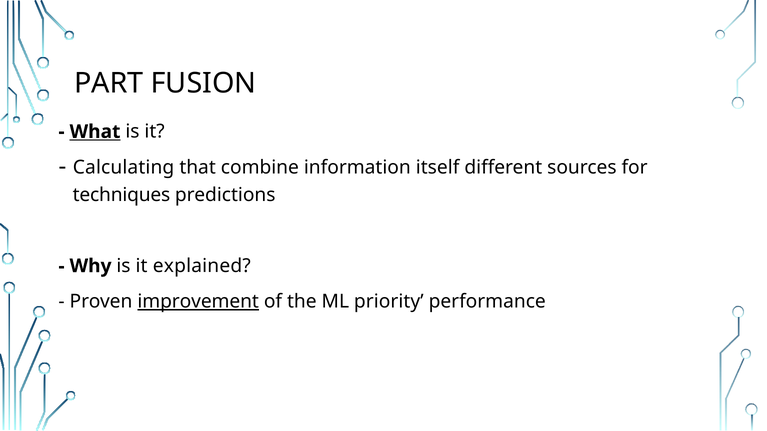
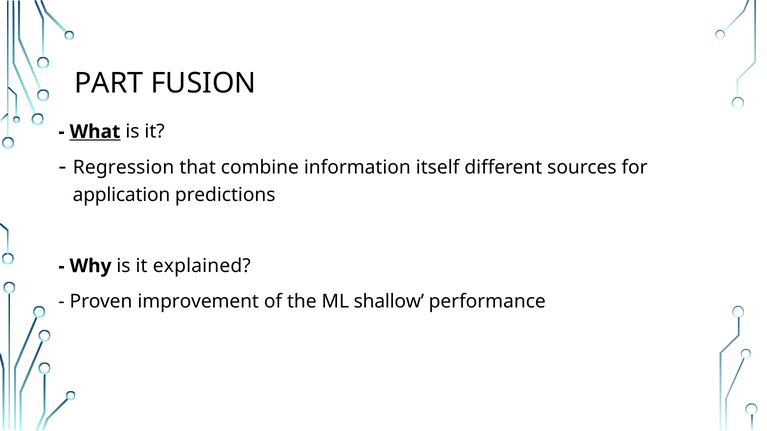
Calculating: Calculating -> Regression
techniques: techniques -> application
improvement underline: present -> none
priority: priority -> shallow
